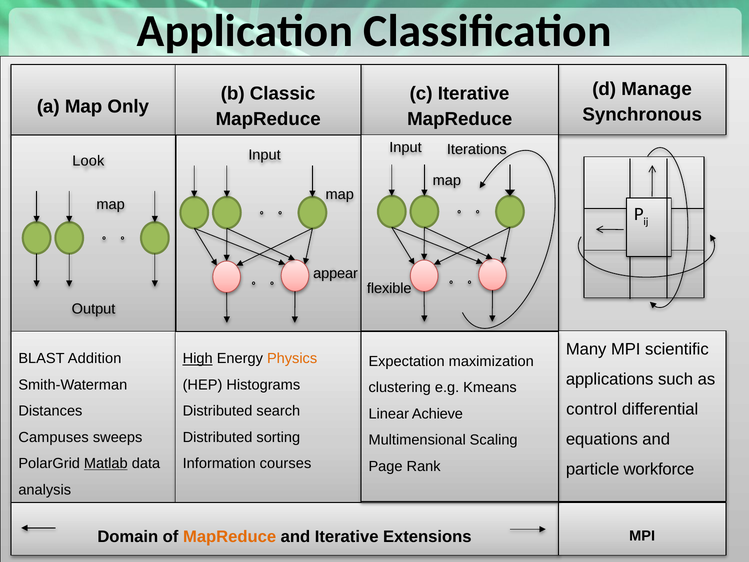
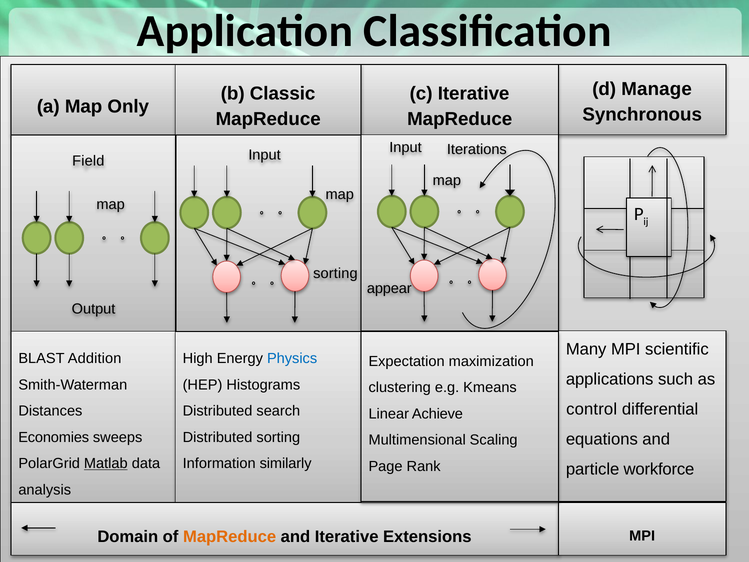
Look: Look -> Field
appear at (336, 273): appear -> sorting
flexible: flexible -> appear
High underline: present -> none
Physics colour: orange -> blue
Campuses: Campuses -> Economies
courses: courses -> similarly
